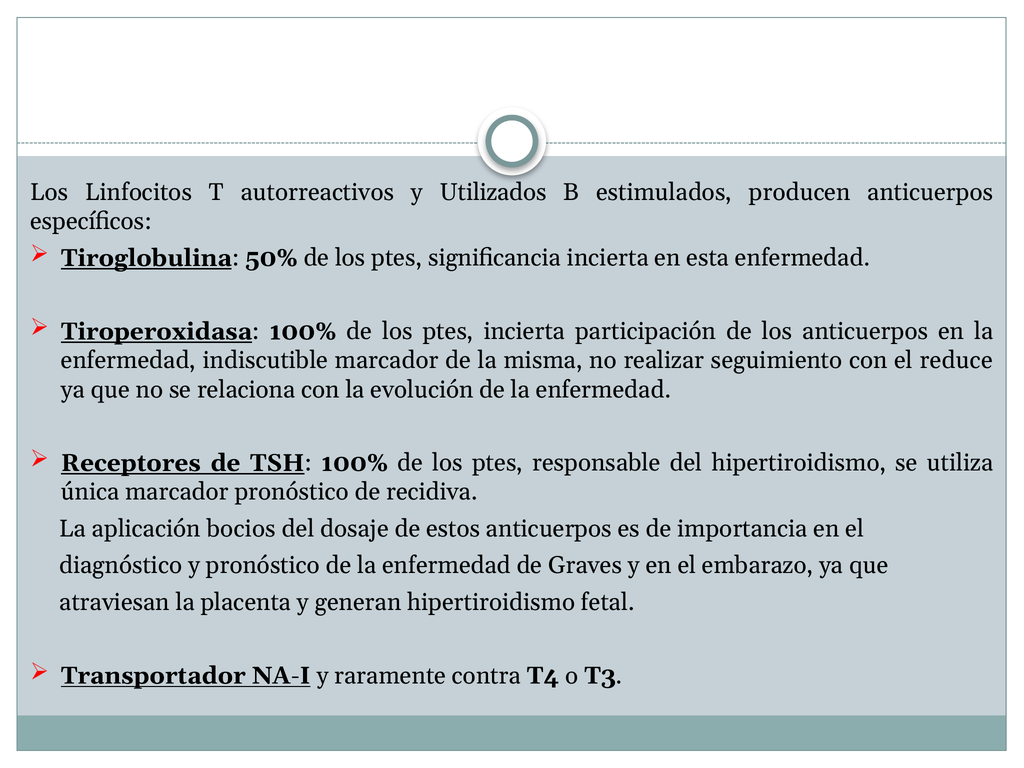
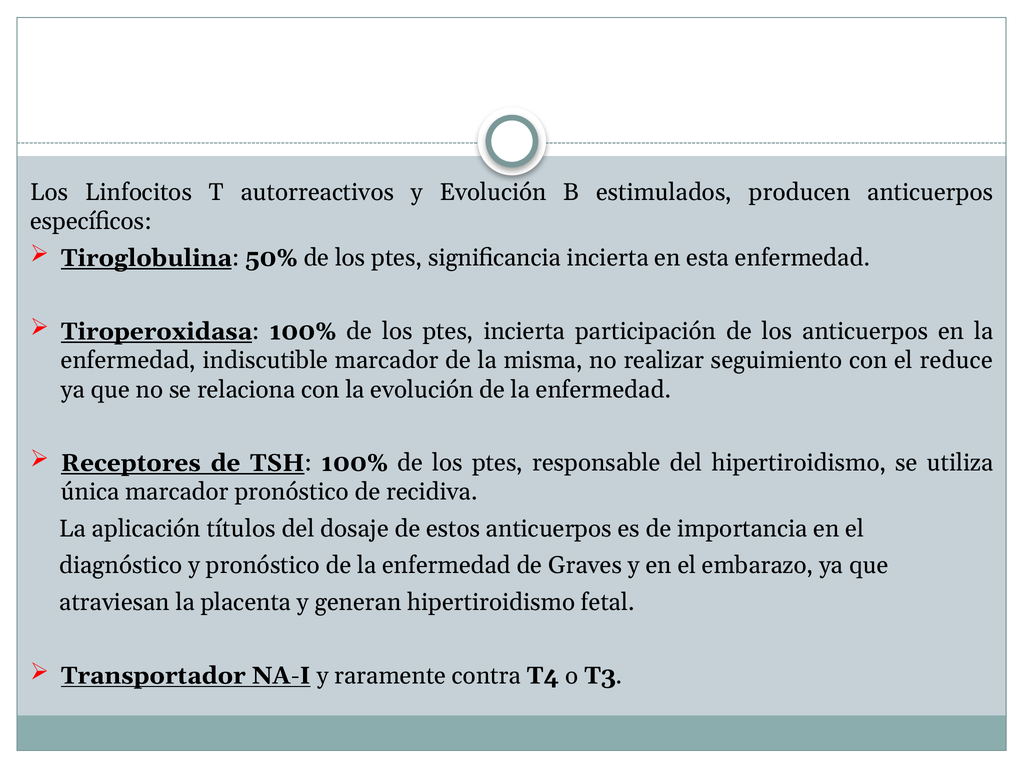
y Utilizados: Utilizados -> Evolución
bocios: bocios -> títulos
